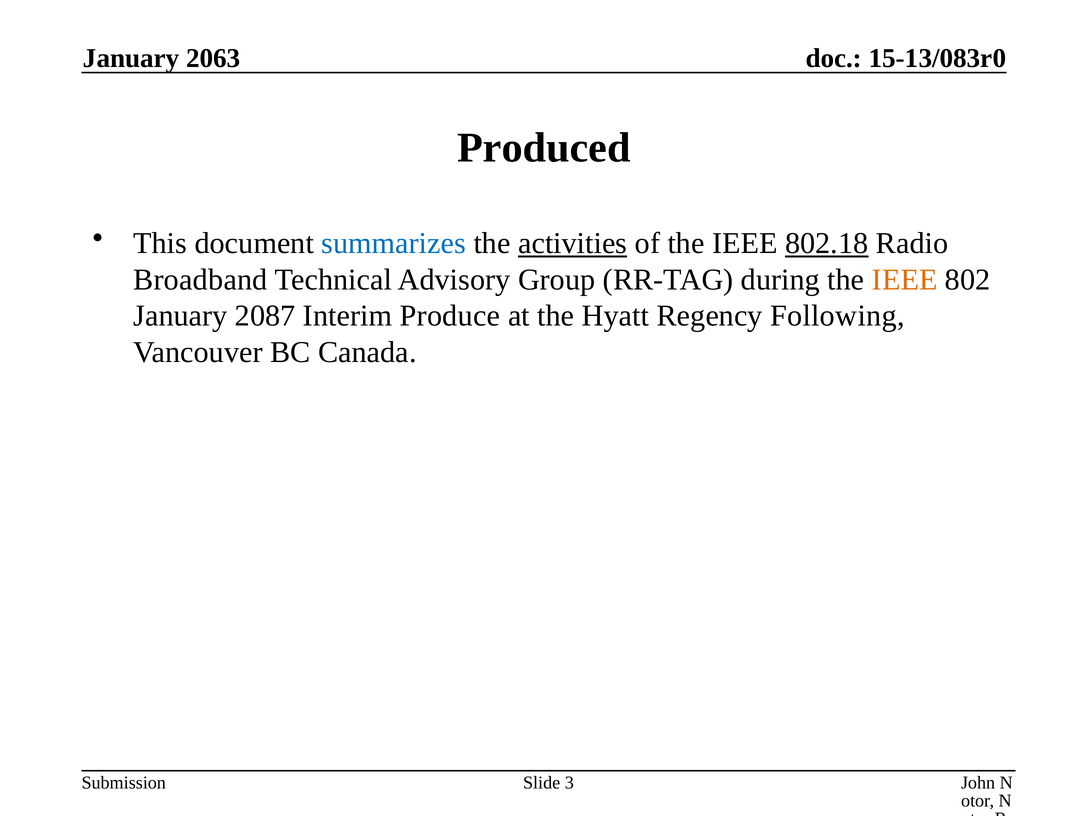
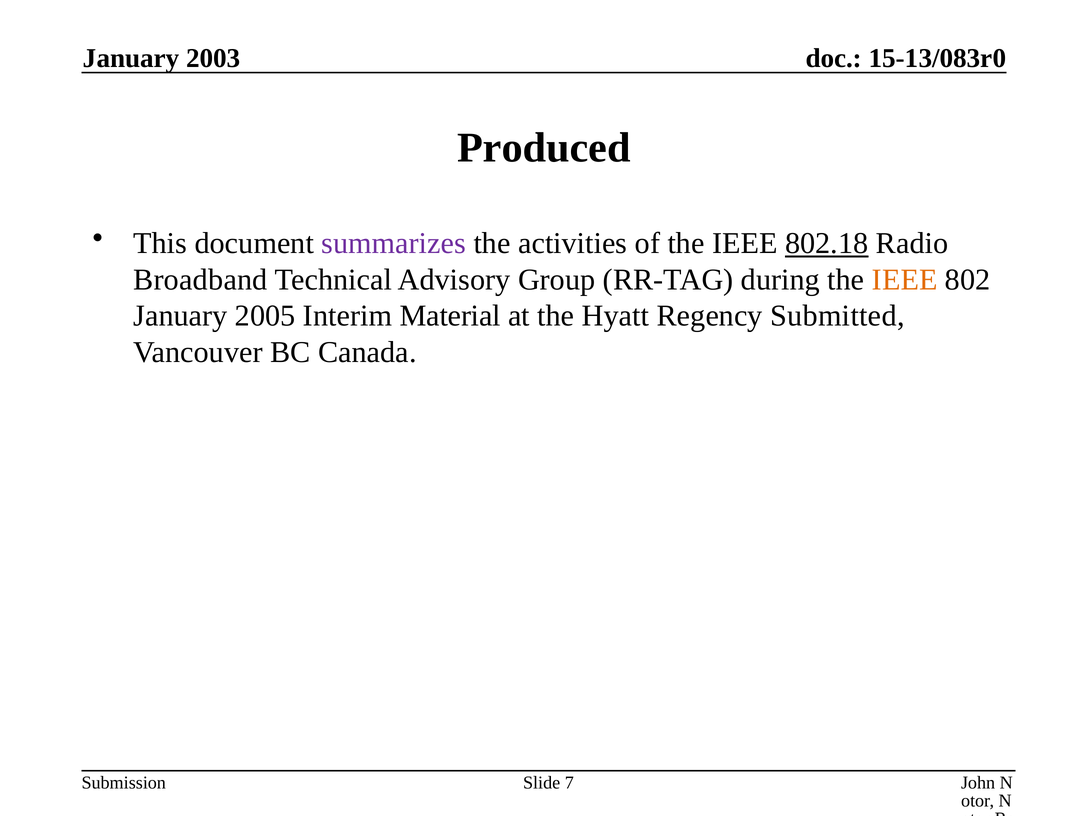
2063: 2063 -> 2003
summarizes colour: blue -> purple
activities underline: present -> none
2087: 2087 -> 2005
Produce: Produce -> Material
Following: Following -> Submitted
3: 3 -> 7
